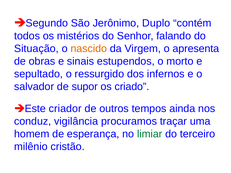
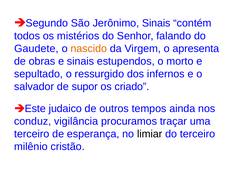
Jerônimo Duplo: Duplo -> Sinais
Situação: Situação -> Gaudete
criador: criador -> judaico
homem at (32, 134): homem -> terceiro
limiar colour: green -> black
